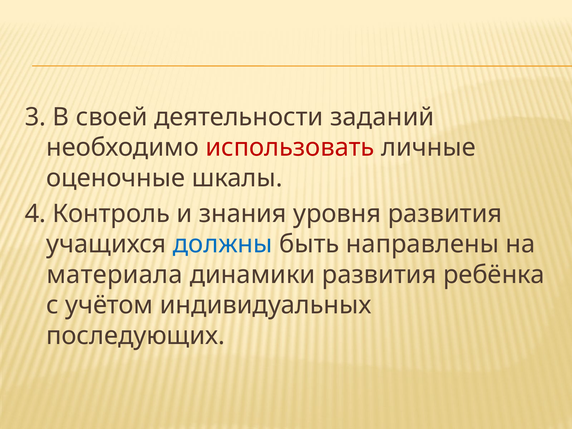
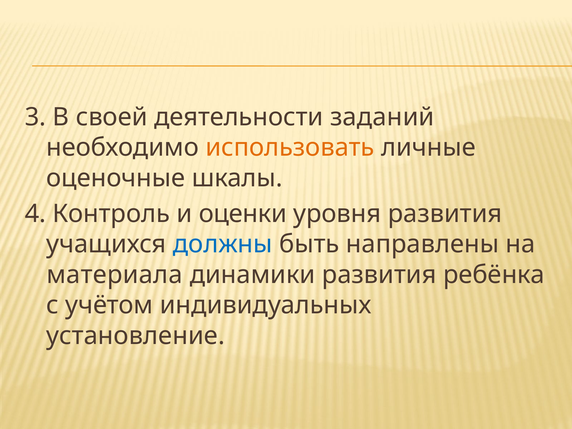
использовать colour: red -> orange
знания: знания -> оценки
последующих: последующих -> установление
